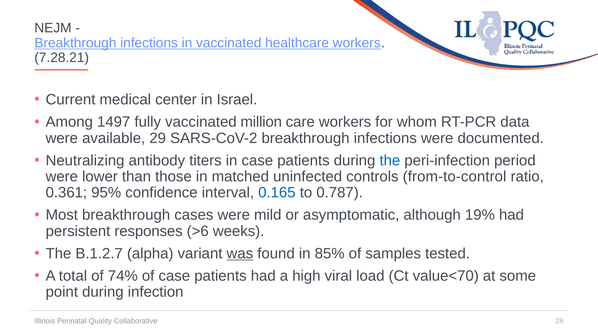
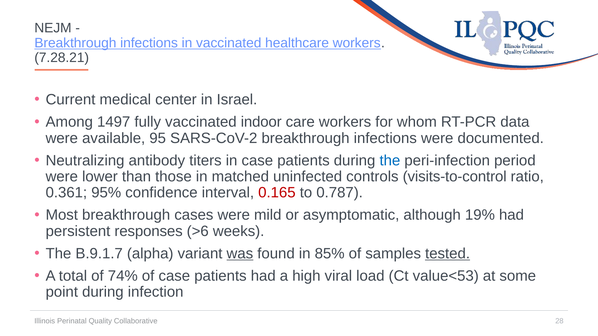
million: million -> indoor
29: 29 -> 95
from-to-control: from-to-control -> visits-to-control
0.165 colour: blue -> red
B.1.2.7: B.1.2.7 -> B.9.1.7
tested underline: none -> present
value<70: value<70 -> value<53
